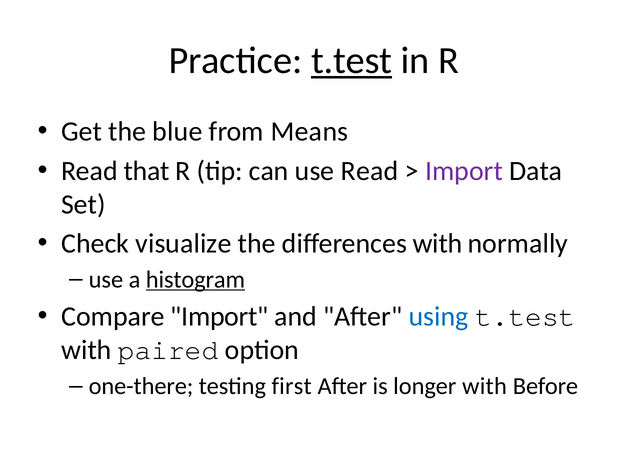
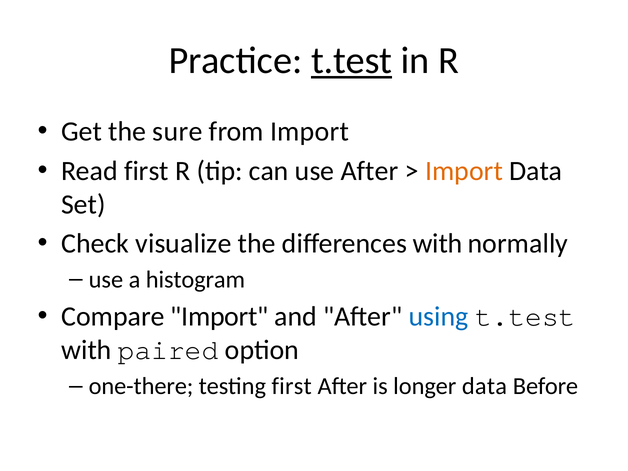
blue: blue -> sure
from Means: Means -> Import
Read that: that -> first
use Read: Read -> After
Import at (464, 171) colour: purple -> orange
histogram underline: present -> none
longer with: with -> data
